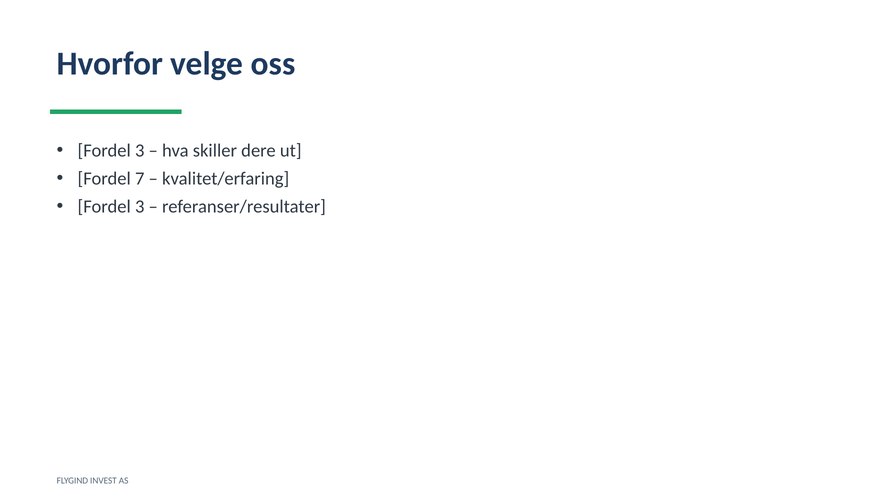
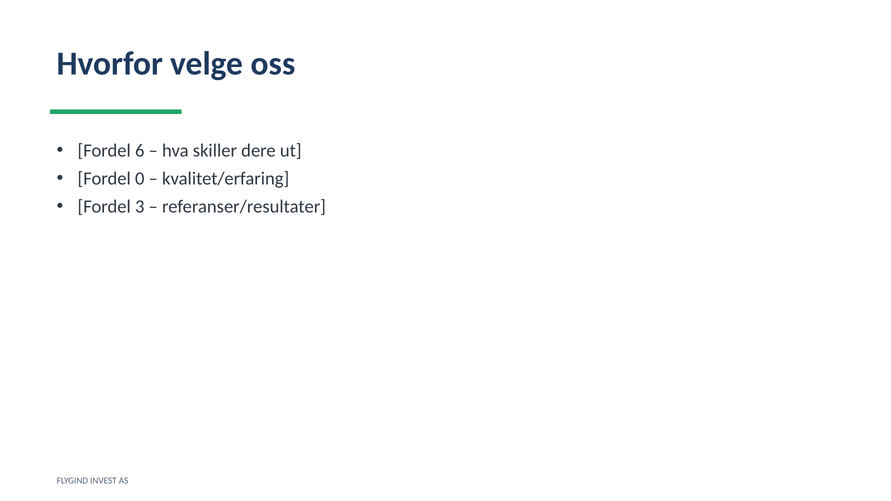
3 at (140, 151): 3 -> 6
7: 7 -> 0
